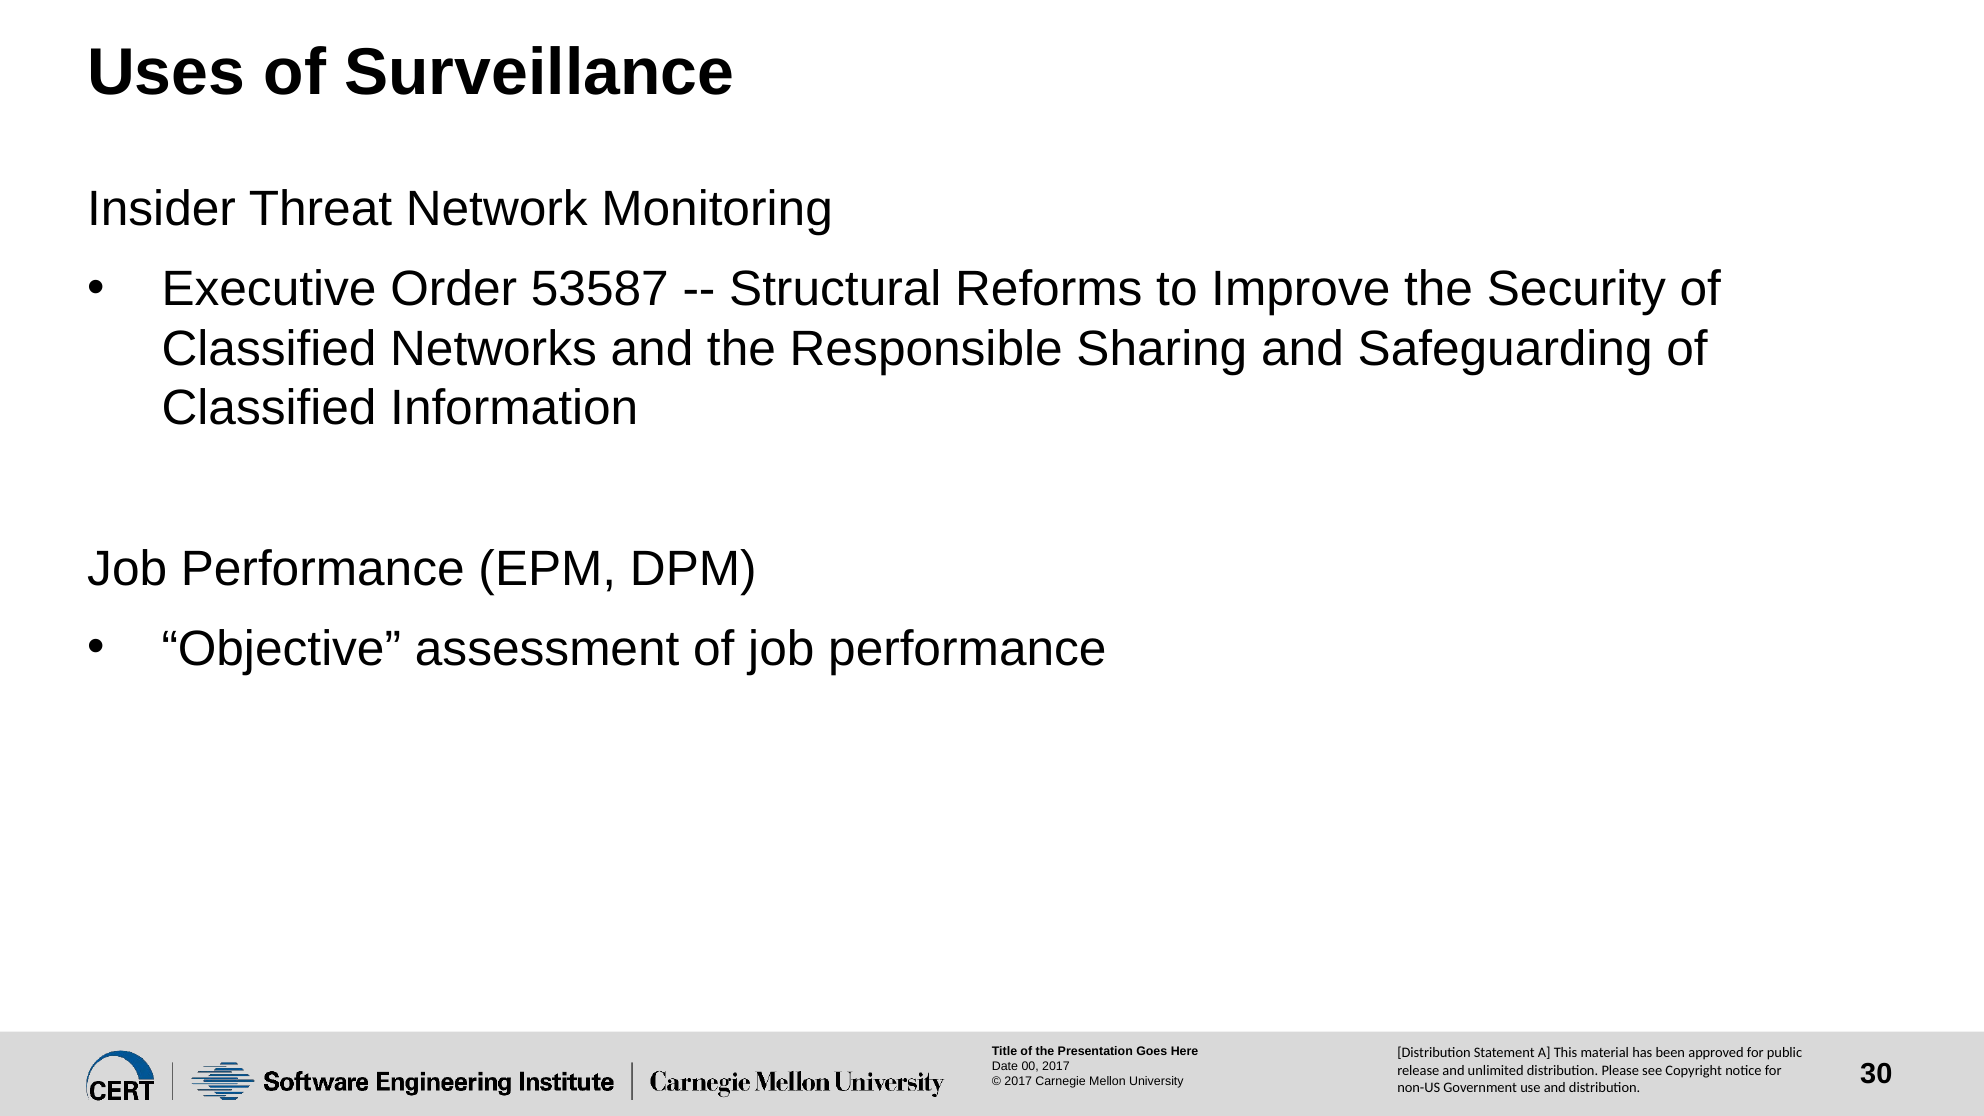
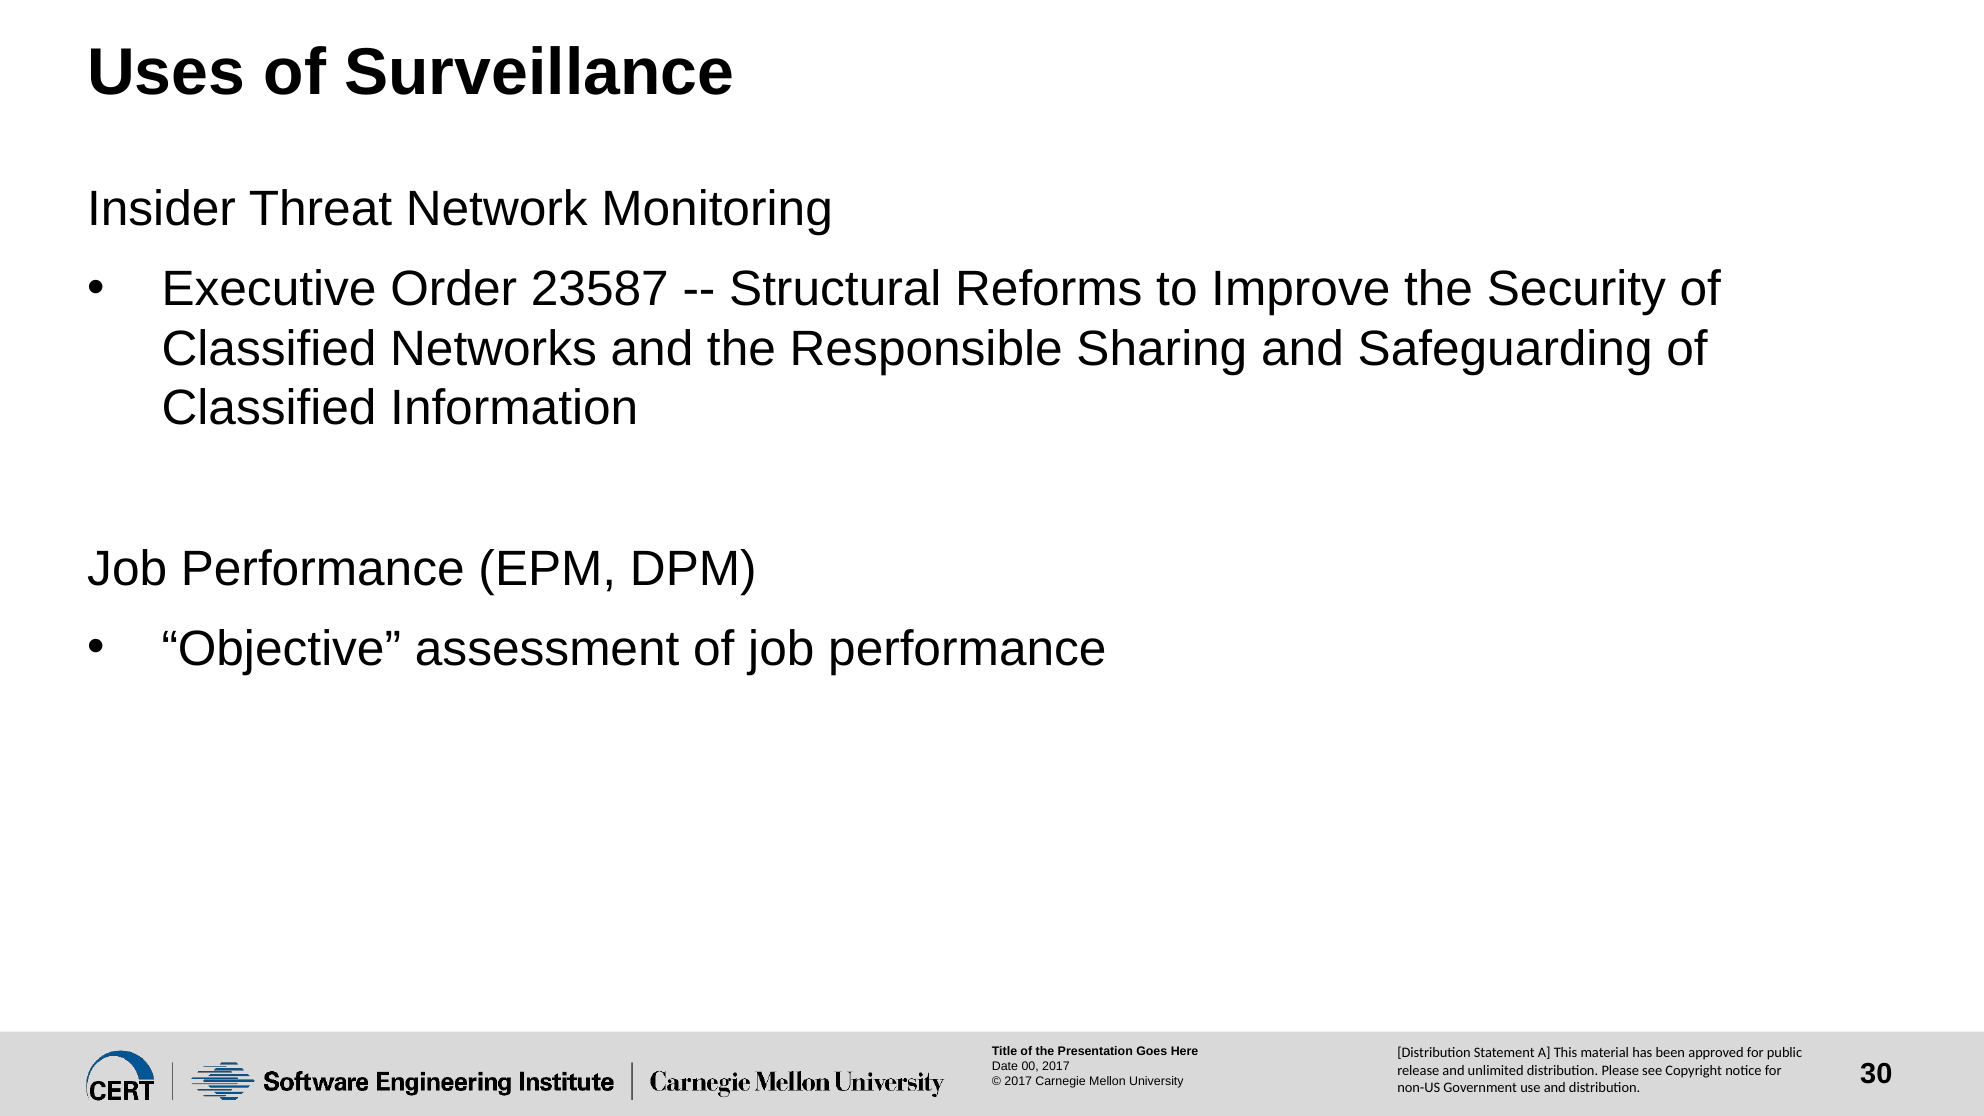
53587: 53587 -> 23587
